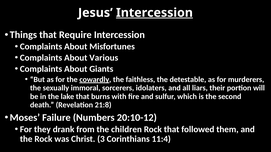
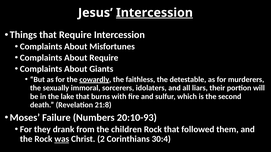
About Various: Various -> Require
20:10-12: 20:10-12 -> 20:10-93
was underline: none -> present
3: 3 -> 2
11:4: 11:4 -> 30:4
